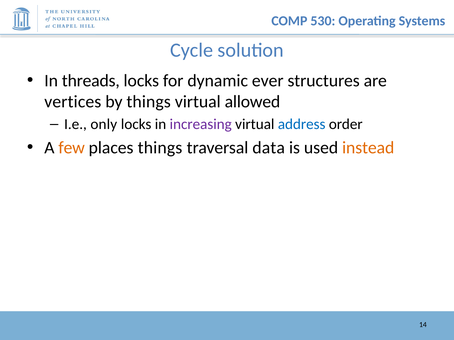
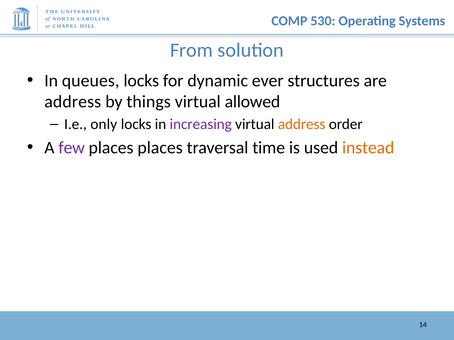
Cycle: Cycle -> From
threads: threads -> queues
vertices at (73, 102): vertices -> address
address at (302, 124) colour: blue -> orange
few colour: orange -> purple
places things: things -> places
data: data -> time
